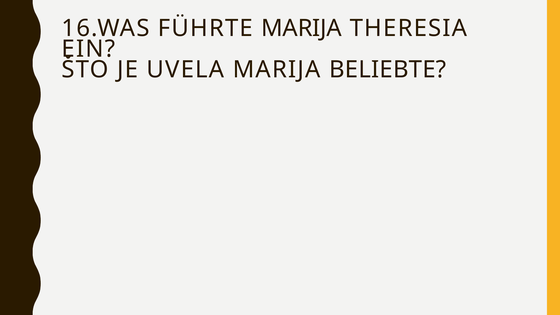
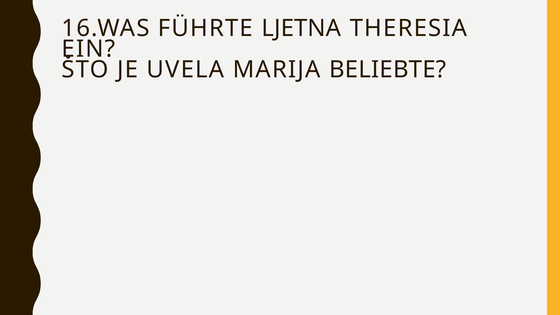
FÜHRTE MARIJA: MARIJA -> LJETNA
